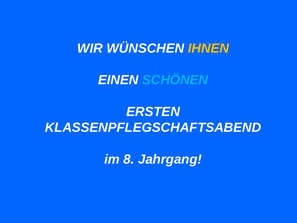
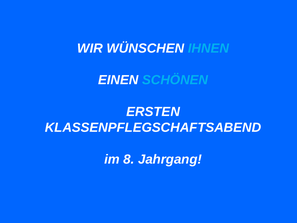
IHNEN colour: yellow -> light blue
